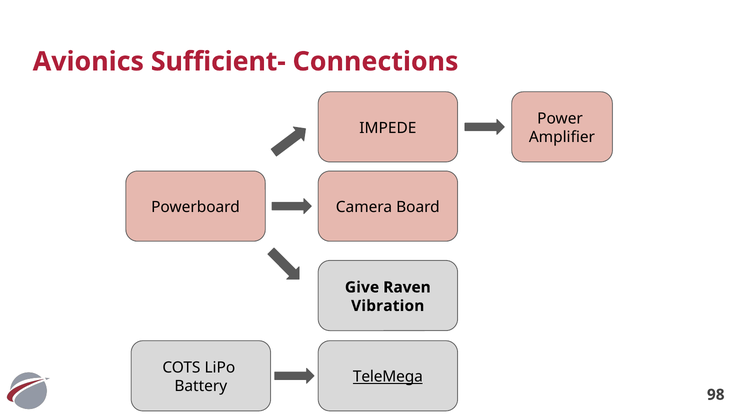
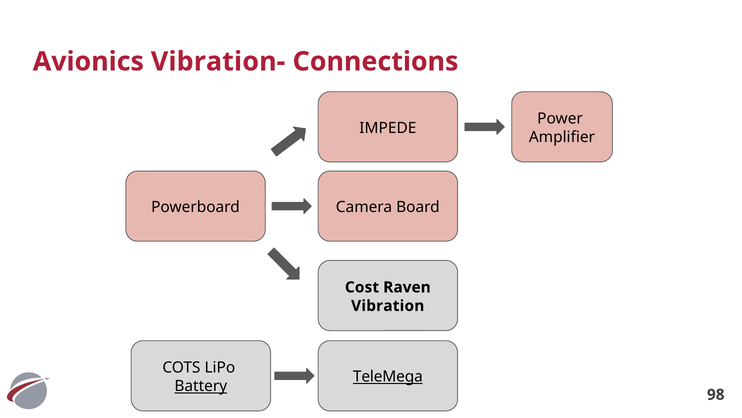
Sufficient-: Sufficient- -> Vibration-
Give: Give -> Cost
Battery underline: none -> present
